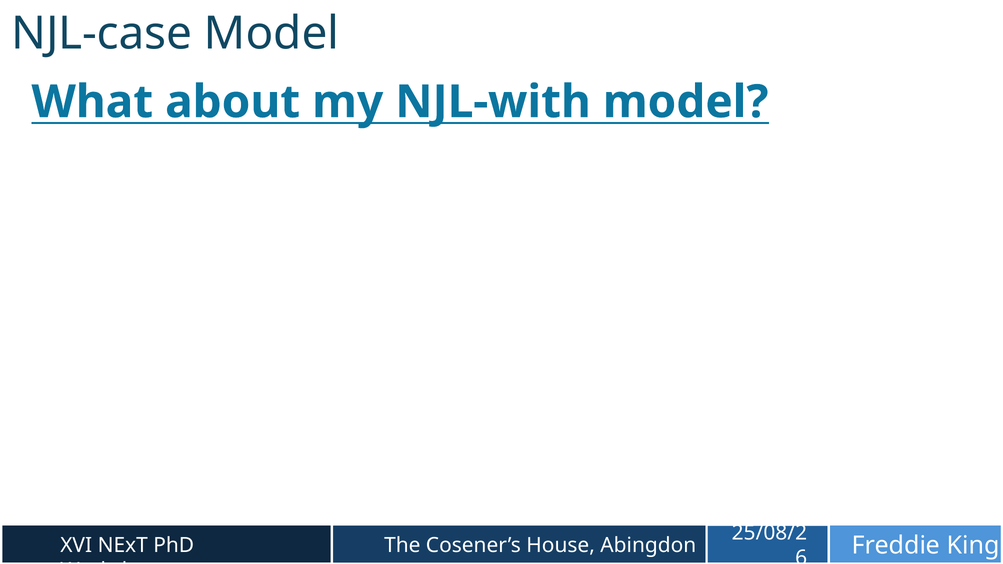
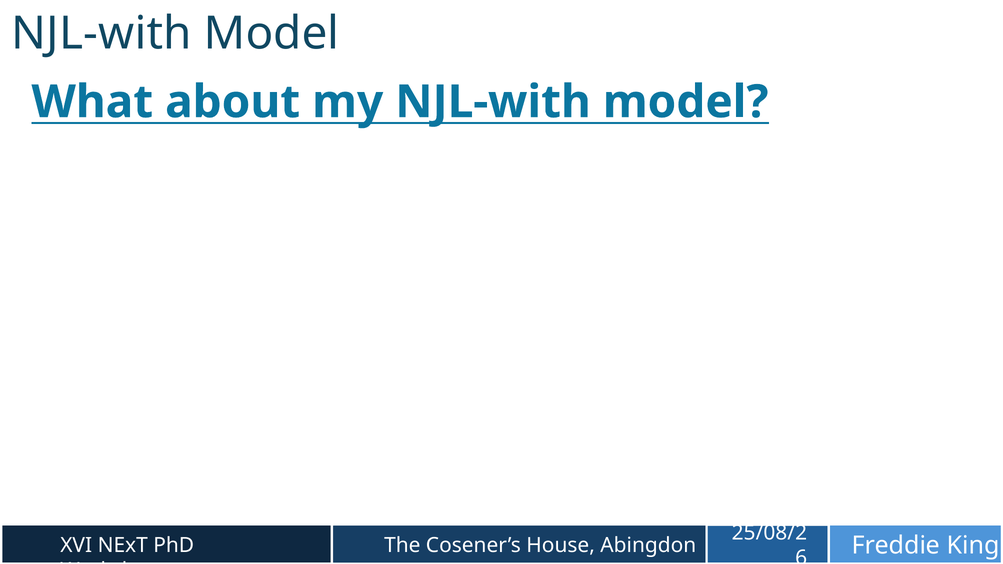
NJL-case at (102, 34): NJL-case -> NJL-with
